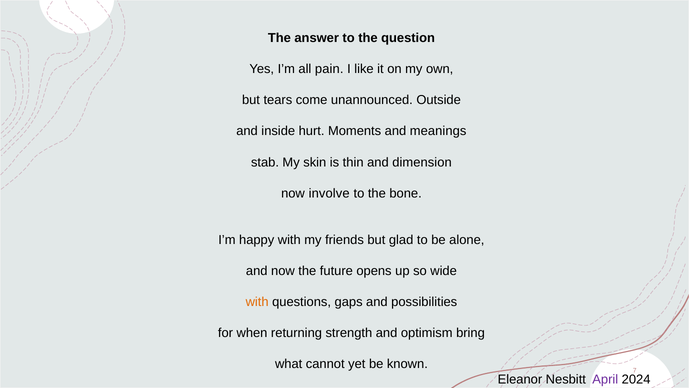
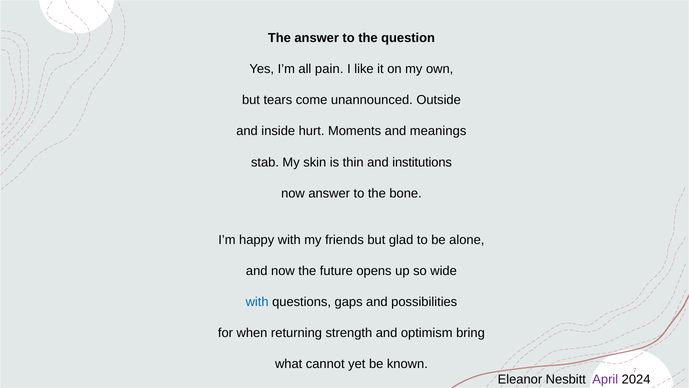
dimension: dimension -> institutions
now involve: involve -> answer
with at (257, 302) colour: orange -> blue
